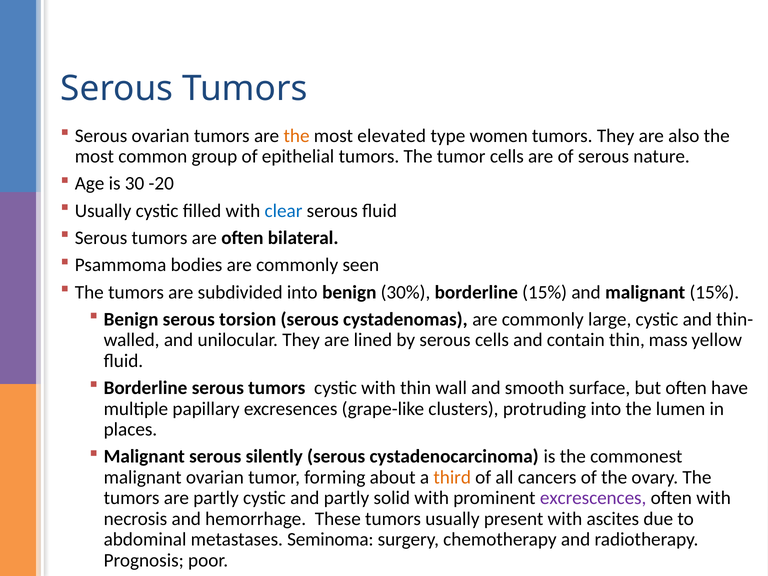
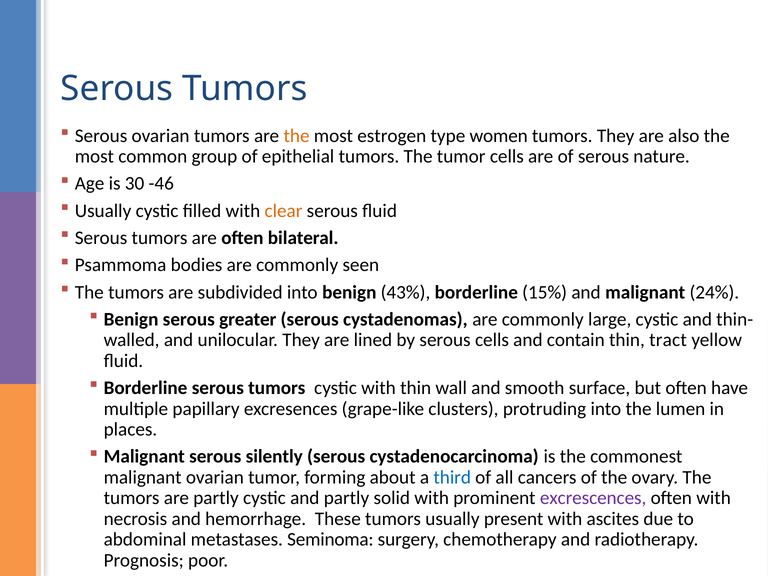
elevated: elevated -> estrogen
-20: -20 -> -46
clear colour: blue -> orange
30%: 30% -> 43%
malignant 15%: 15% -> 24%
torsion: torsion -> greater
mass: mass -> tract
third colour: orange -> blue
